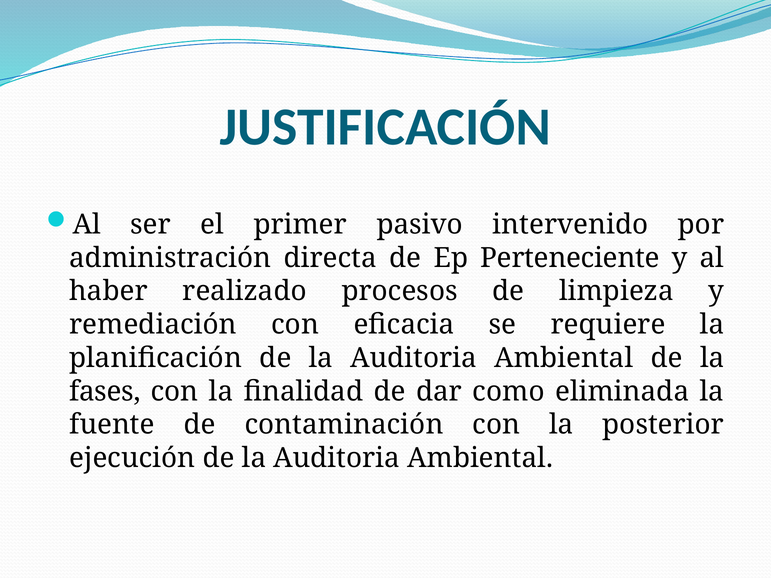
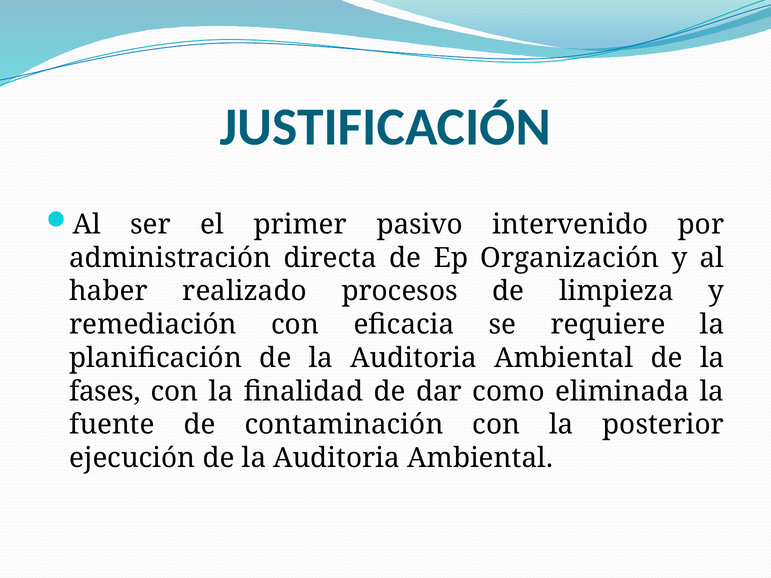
Perteneciente: Perteneciente -> Organización
